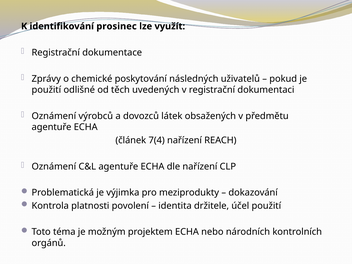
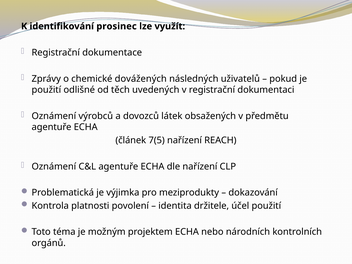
poskytování: poskytování -> dovážených
7(4: 7(4 -> 7(5
